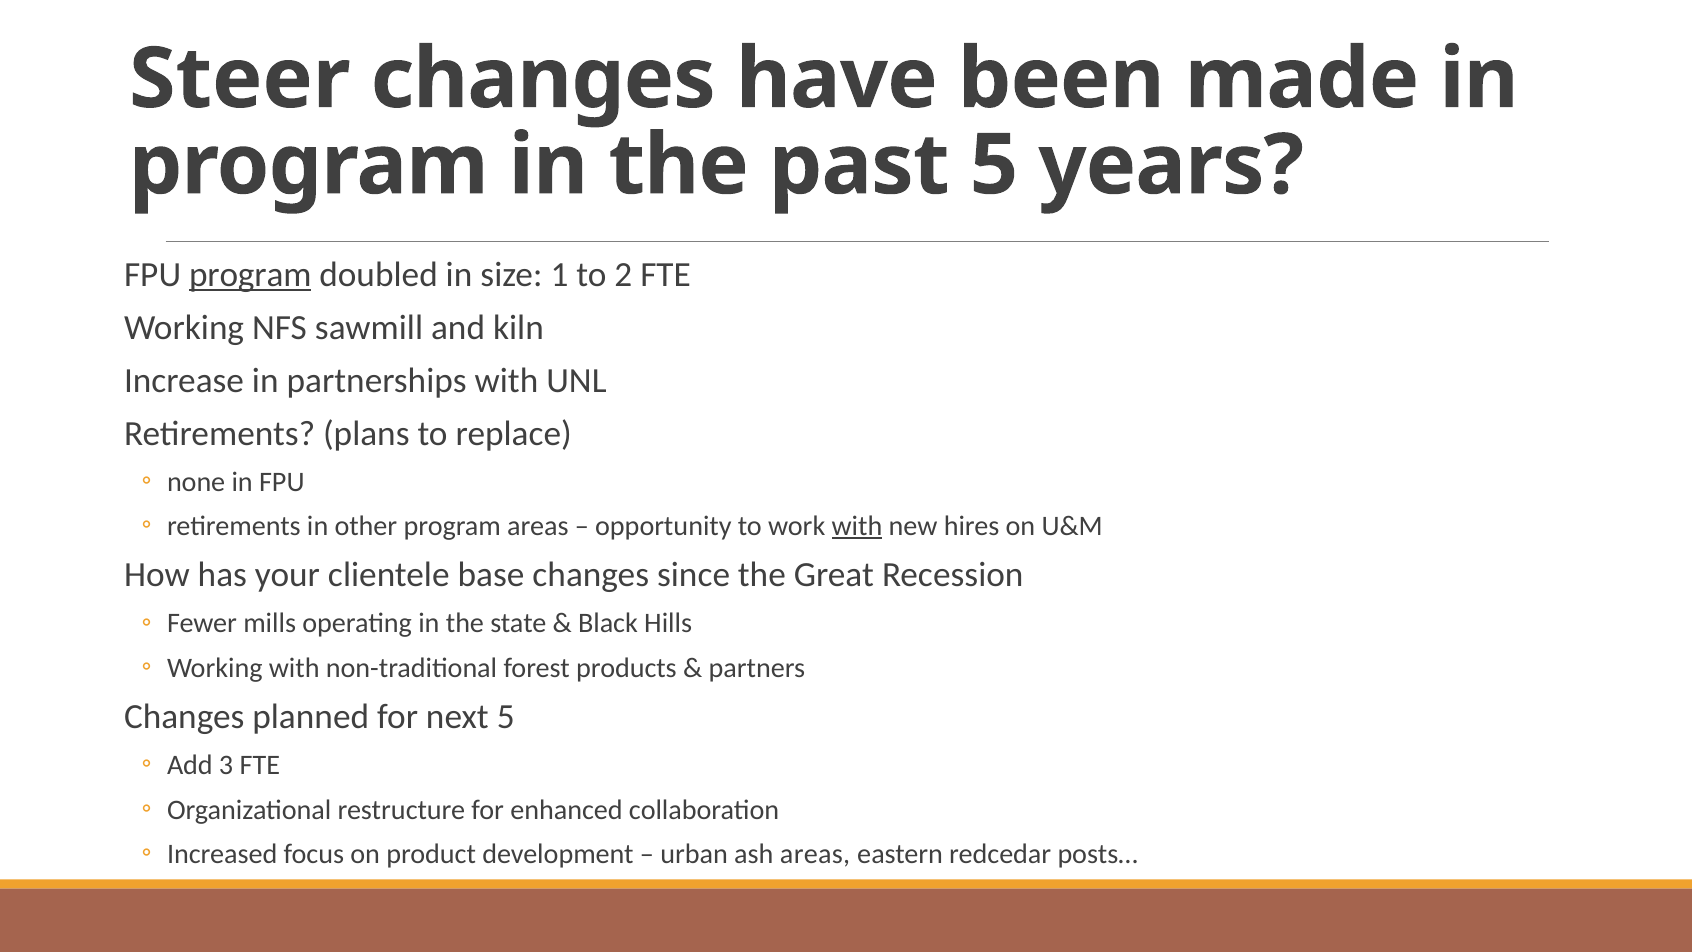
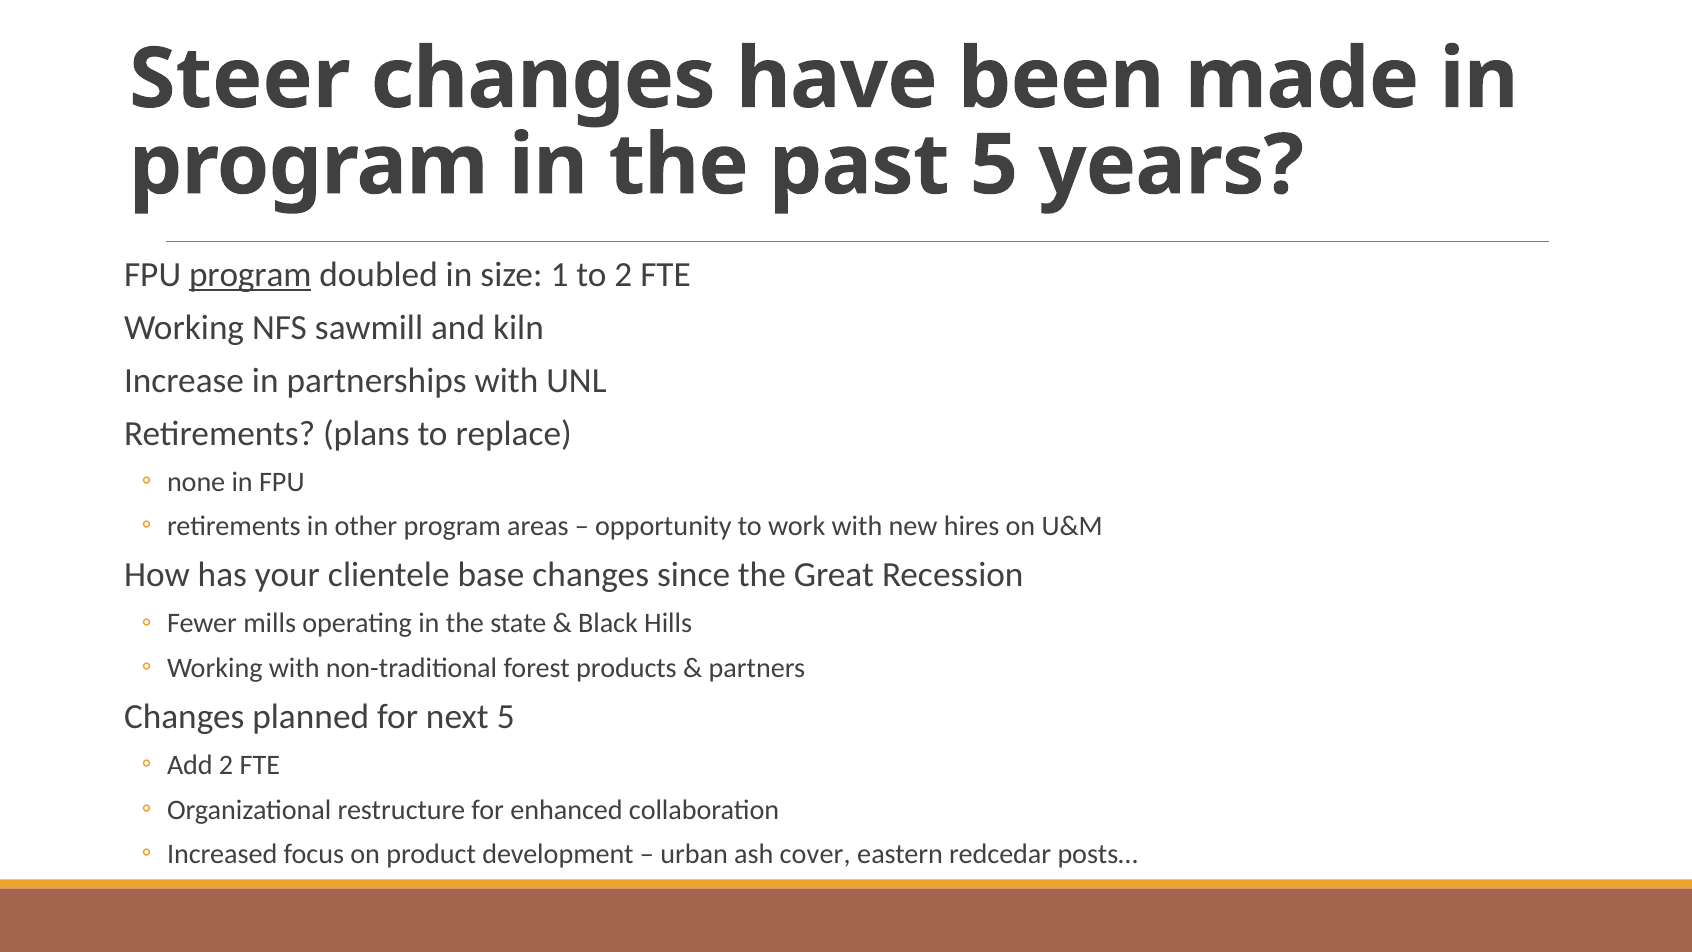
with at (857, 526) underline: present -> none
Add 3: 3 -> 2
ash areas: areas -> cover
